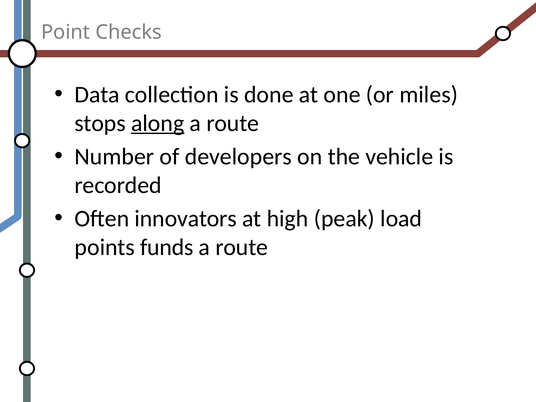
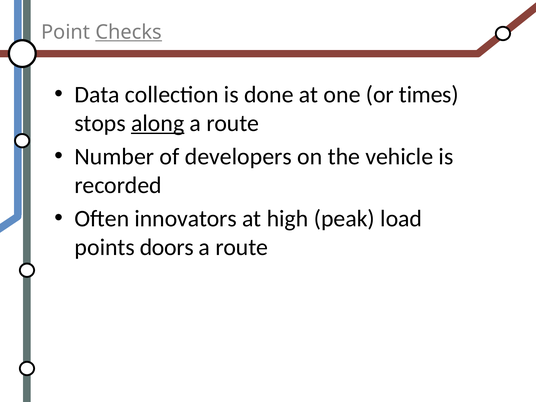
Checks underline: none -> present
miles: miles -> times
funds: funds -> doors
